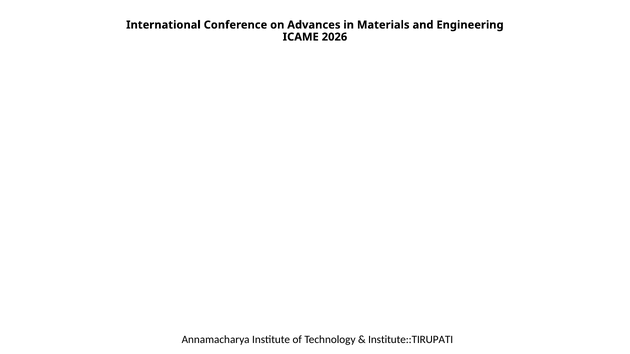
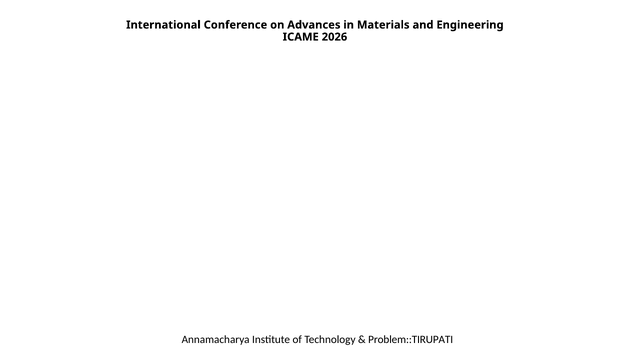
Institute::TIRUPATI: Institute::TIRUPATI -> Problem::TIRUPATI
